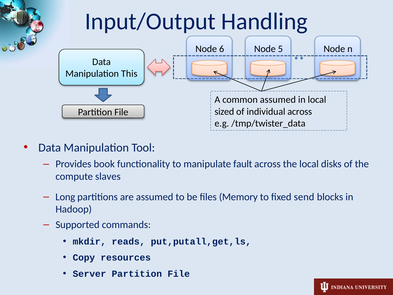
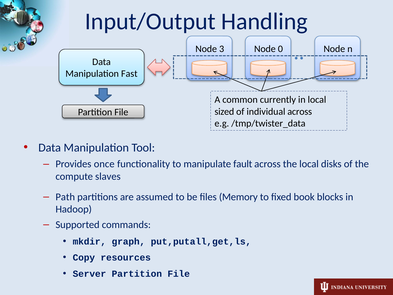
6: 6 -> 3
5: 5 -> 0
This: This -> Fast
common assumed: assumed -> currently
book: book -> once
Long: Long -> Path
send: send -> book
reads: reads -> graph
